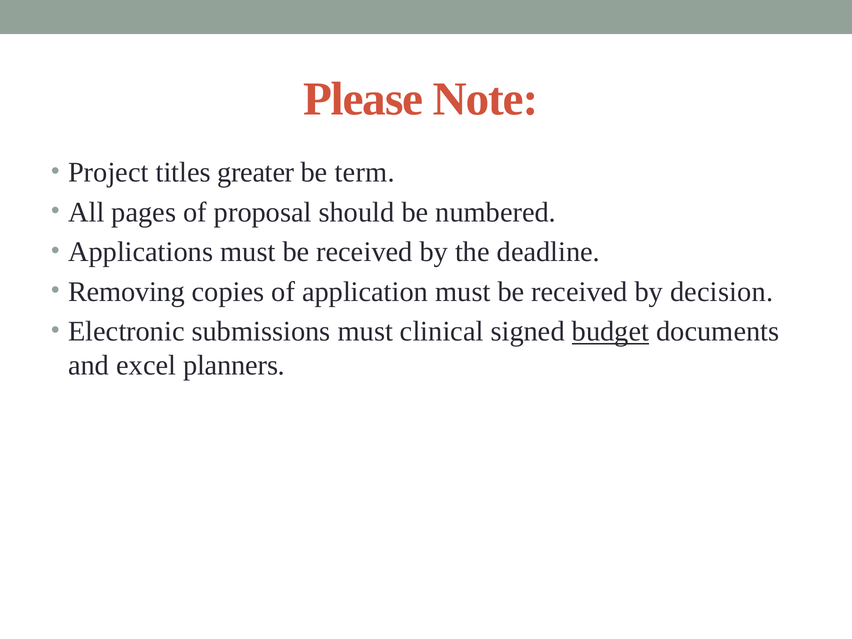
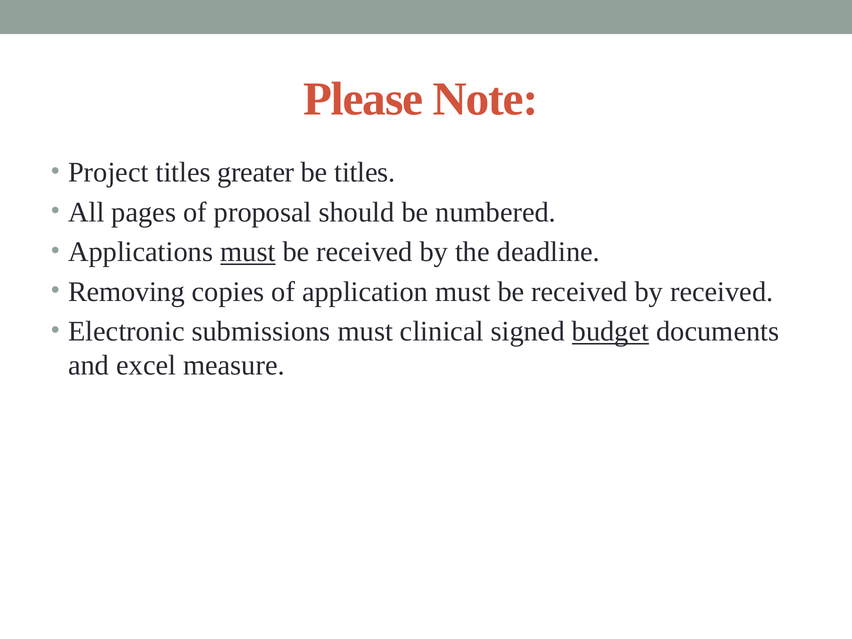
be term: term -> titles
must at (248, 252) underline: none -> present
by decision: decision -> received
planners: planners -> measure
